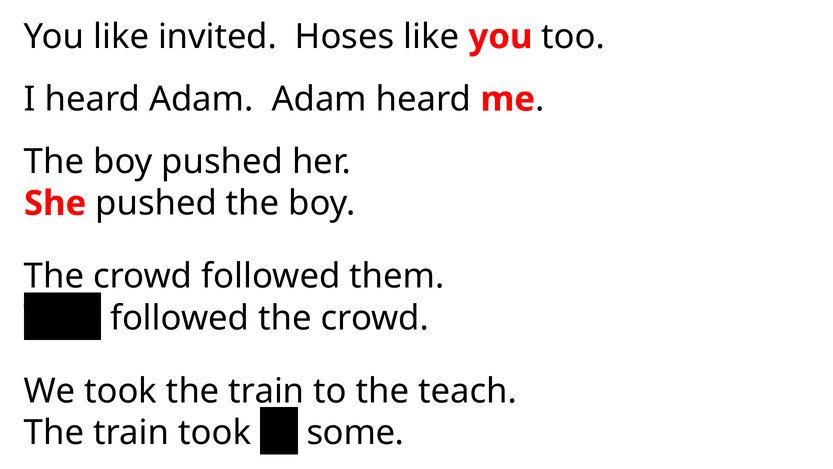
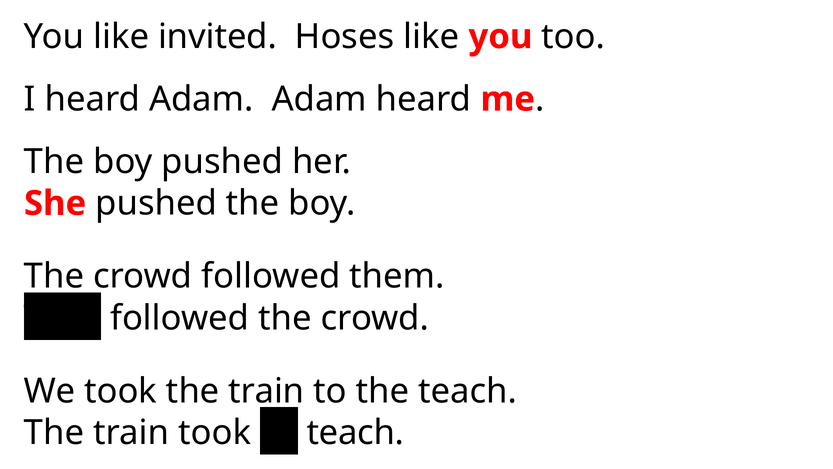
us some: some -> teach
